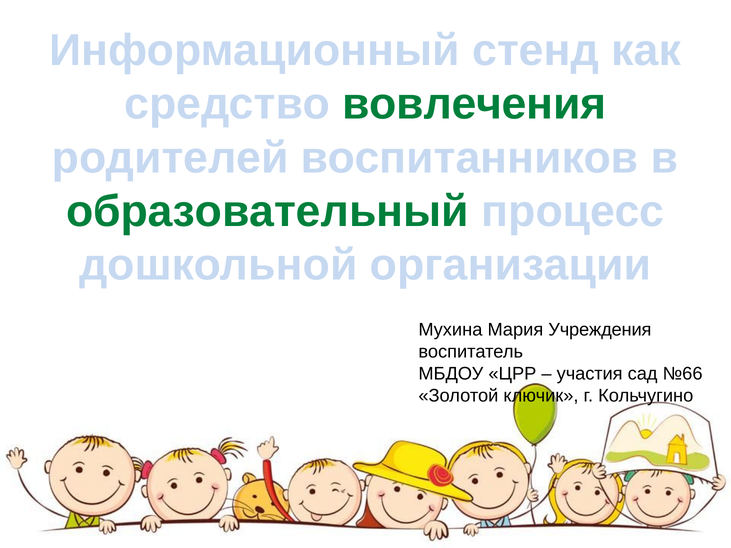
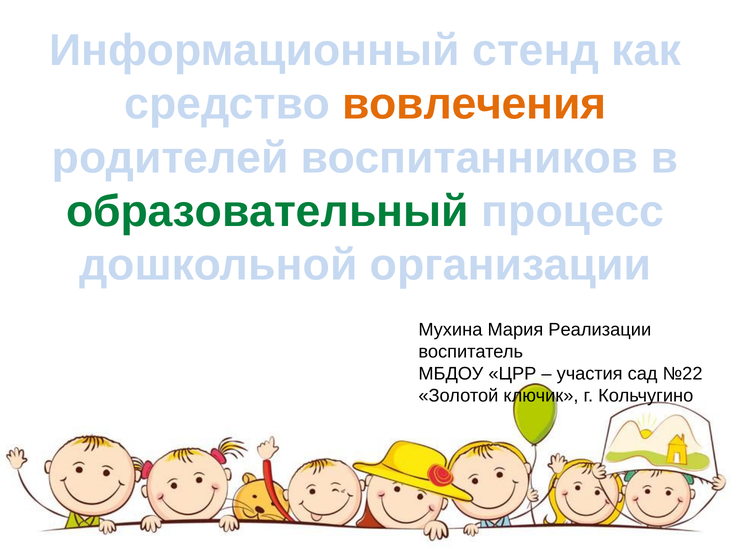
вовлечения colour: green -> orange
Учреждения: Учреждения -> Реализации
№66: №66 -> №22
